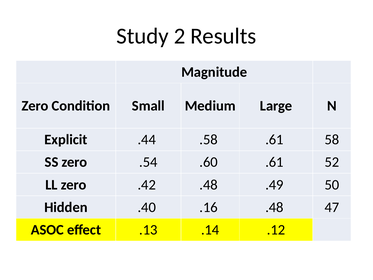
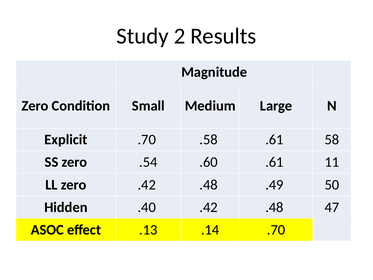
Explicit .44: .44 -> .70
52: 52 -> 11
.40 .16: .16 -> .42
.14 .12: .12 -> .70
